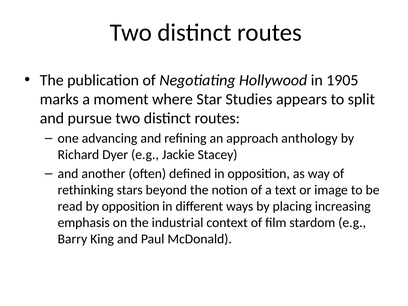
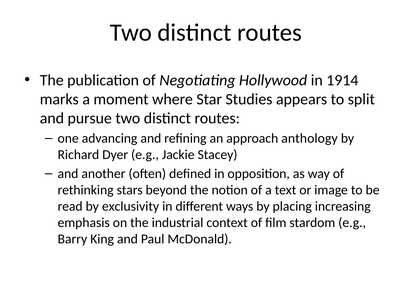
1905: 1905 -> 1914
by opposition: opposition -> exclusivity
